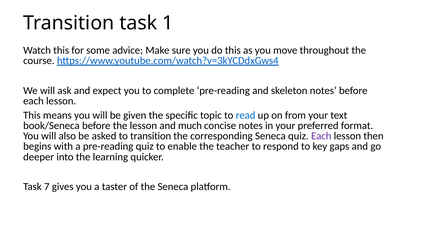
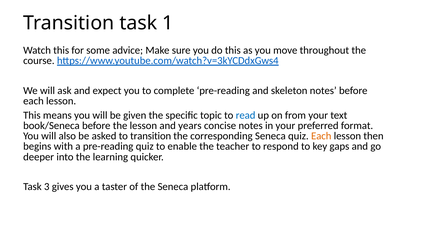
much: much -> years
Each at (321, 136) colour: purple -> orange
7: 7 -> 3
